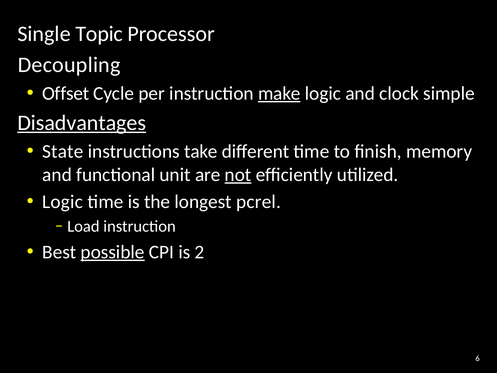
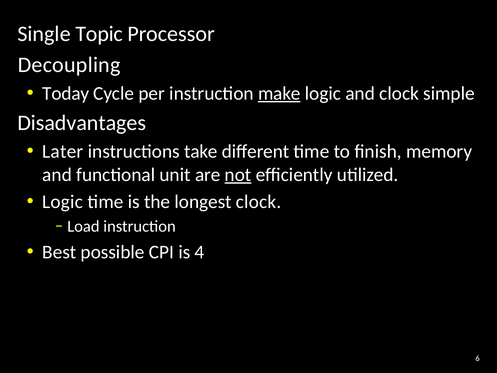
Offset: Offset -> Today
Disadvantages underline: present -> none
State: State -> Later
longest pcrel: pcrel -> clock
possible underline: present -> none
2: 2 -> 4
